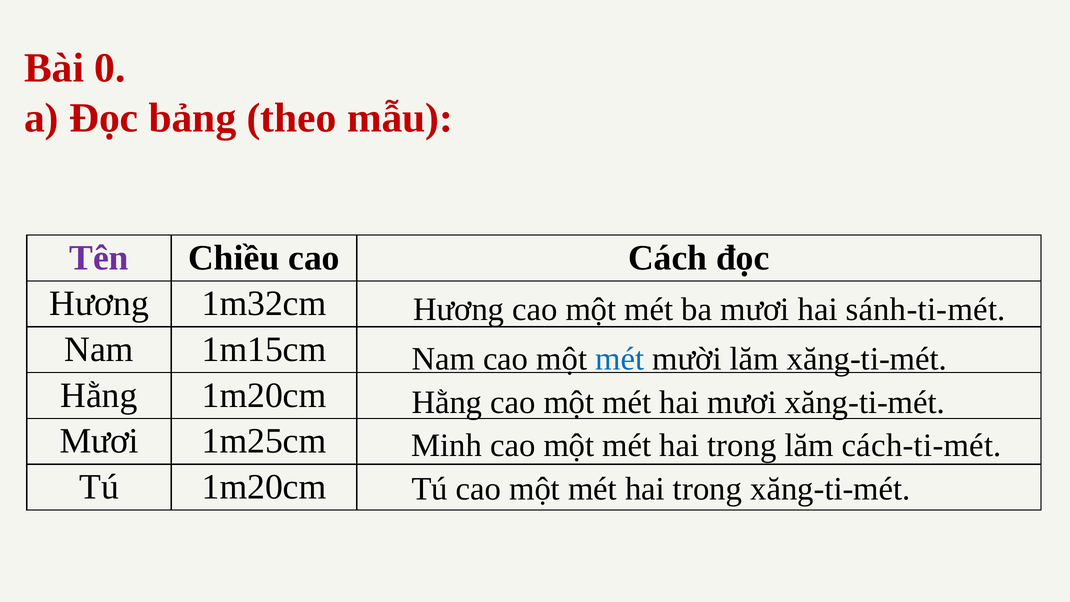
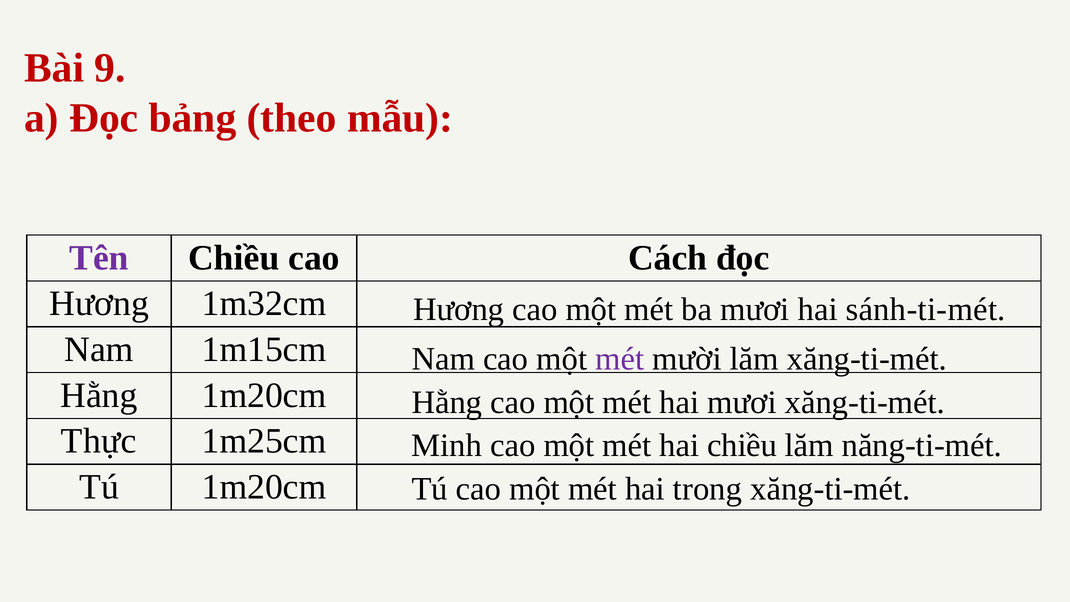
0: 0 -> 9
mét at (620, 359) colour: blue -> purple
Mươi at (99, 441): Mươi -> Thực
trong at (742, 446): trong -> chiều
cách-ti-mét: cách-ti-mét -> năng-ti-mét
